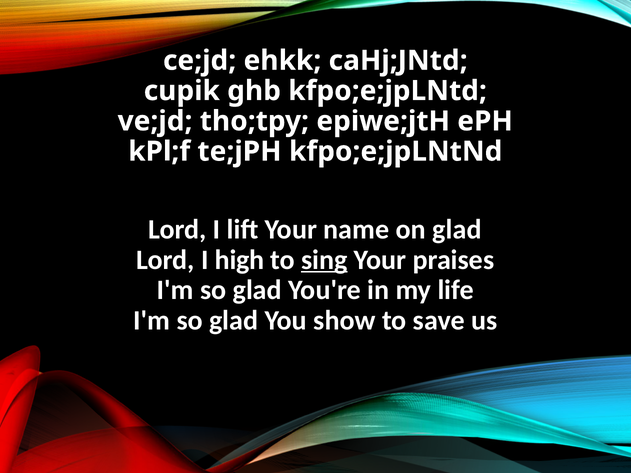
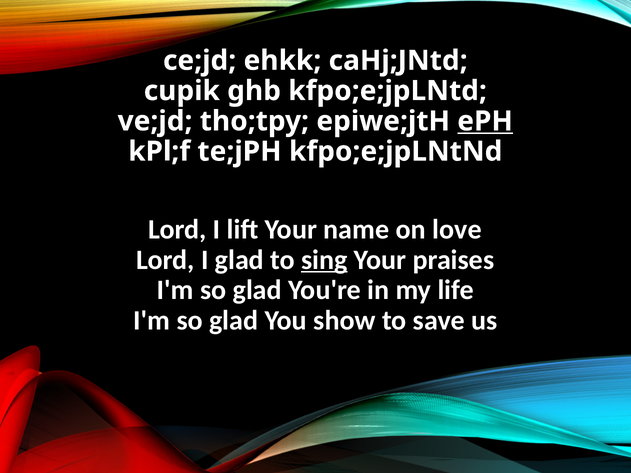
ePH underline: none -> present
on glad: glad -> love
I high: high -> glad
